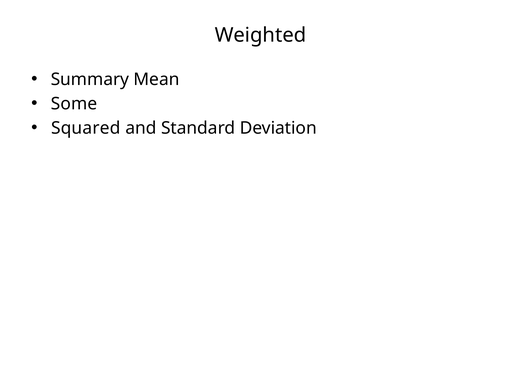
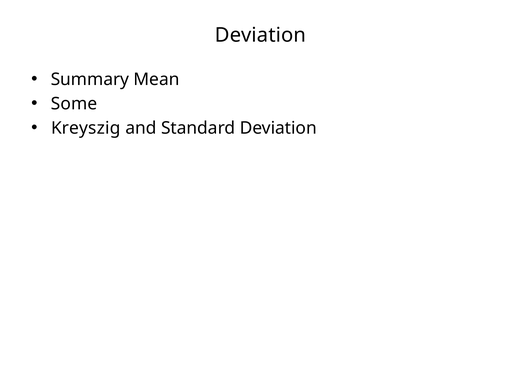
Weighted at (261, 35): Weighted -> Deviation
Squared: Squared -> Kreyszig
